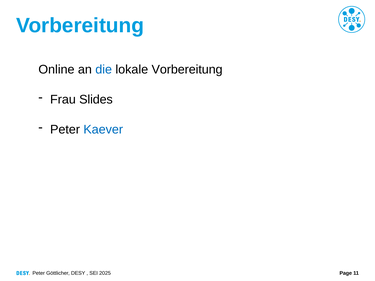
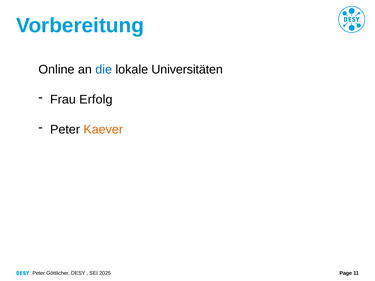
lokale Vorbereitung: Vorbereitung -> Universitäten
Slides: Slides -> Erfolg
Kaever colour: blue -> orange
